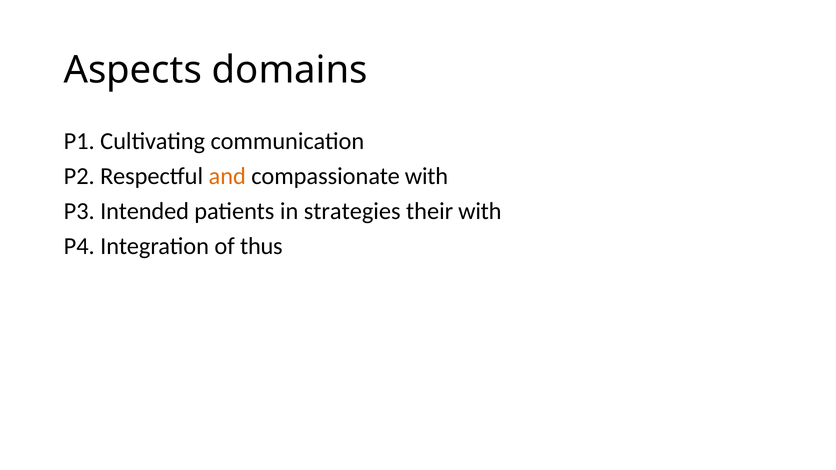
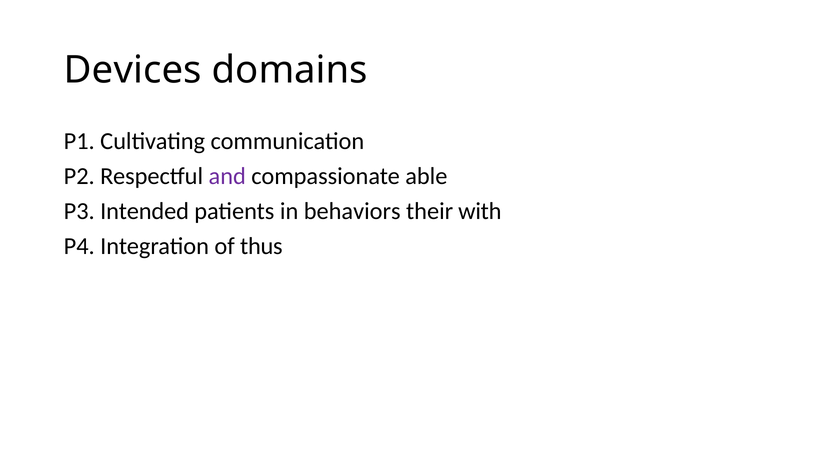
Aspects: Aspects -> Devices
and colour: orange -> purple
compassionate with: with -> able
strategies: strategies -> behaviors
